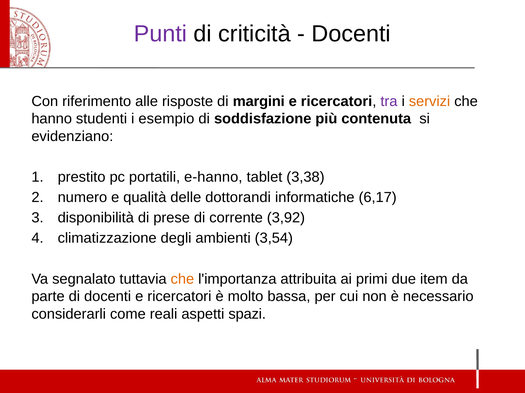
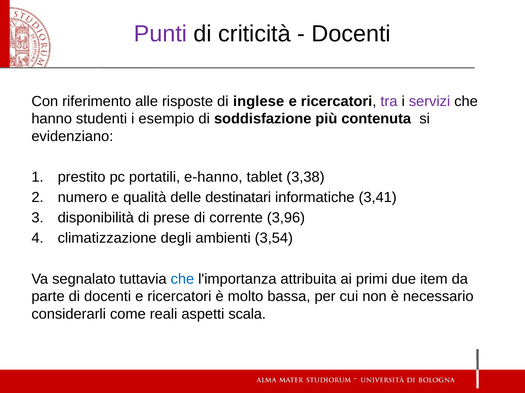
margini: margini -> inglese
servizi colour: orange -> purple
dottorandi: dottorandi -> destinatari
6,17: 6,17 -> 3,41
3,92: 3,92 -> 3,96
che at (182, 279) colour: orange -> blue
spazi: spazi -> scala
